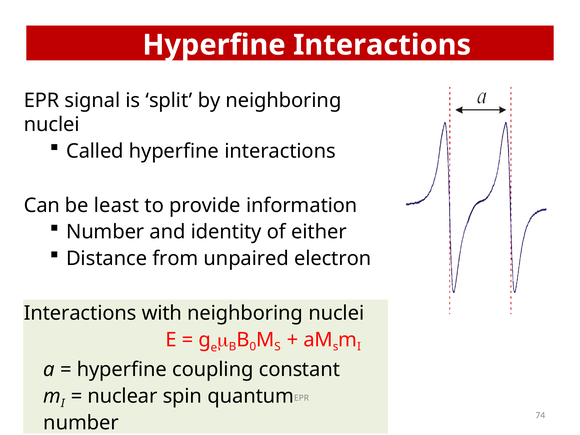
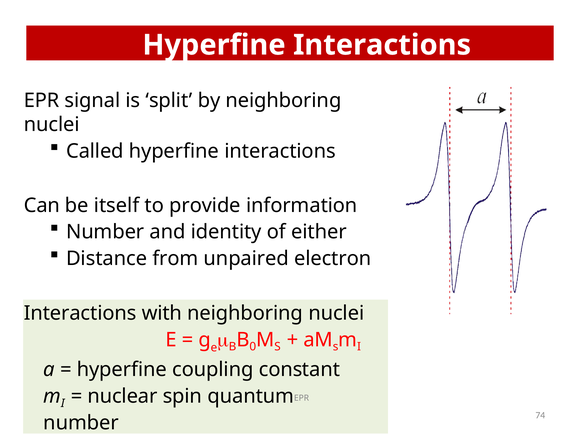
least: least -> itself
